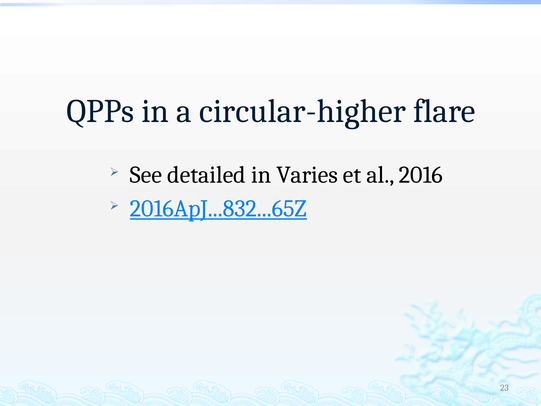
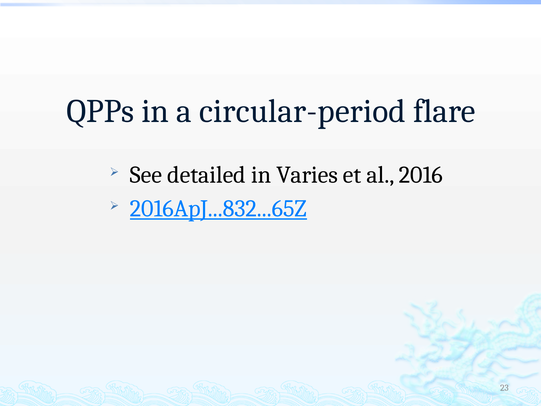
circular-higher: circular-higher -> circular-period
